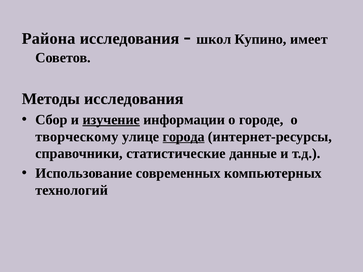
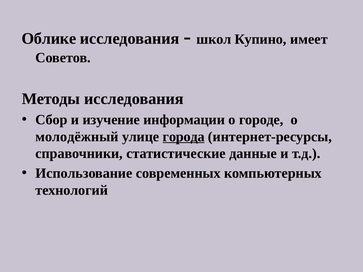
Района: Района -> Облике
изучение underline: present -> none
творческому: творческому -> молодёжный
